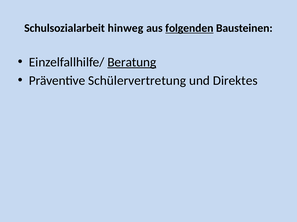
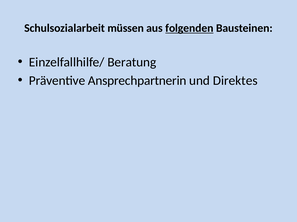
hinweg: hinweg -> müssen
Beratung underline: present -> none
Schülervertretung: Schülervertretung -> Ansprechpartnerin
